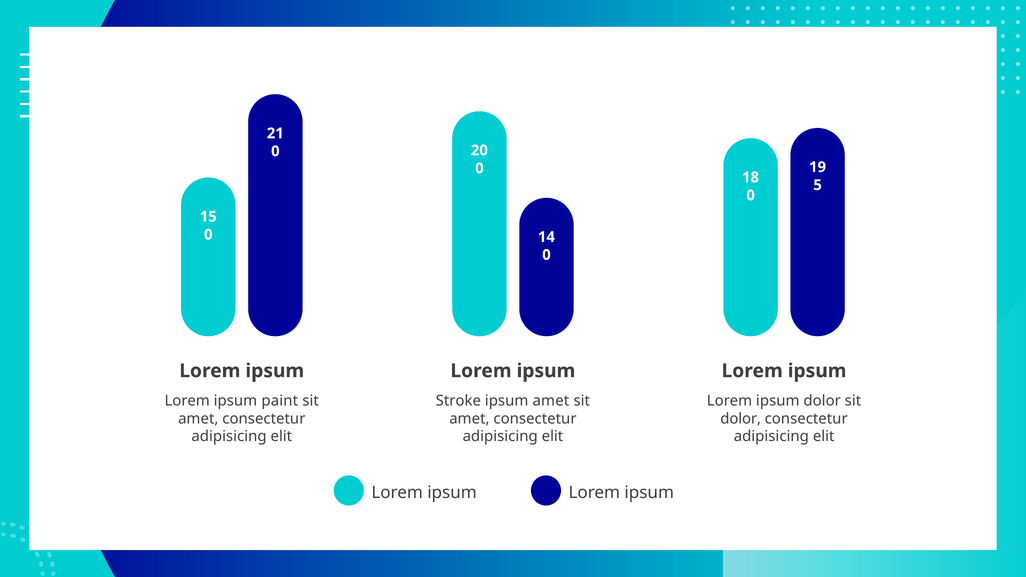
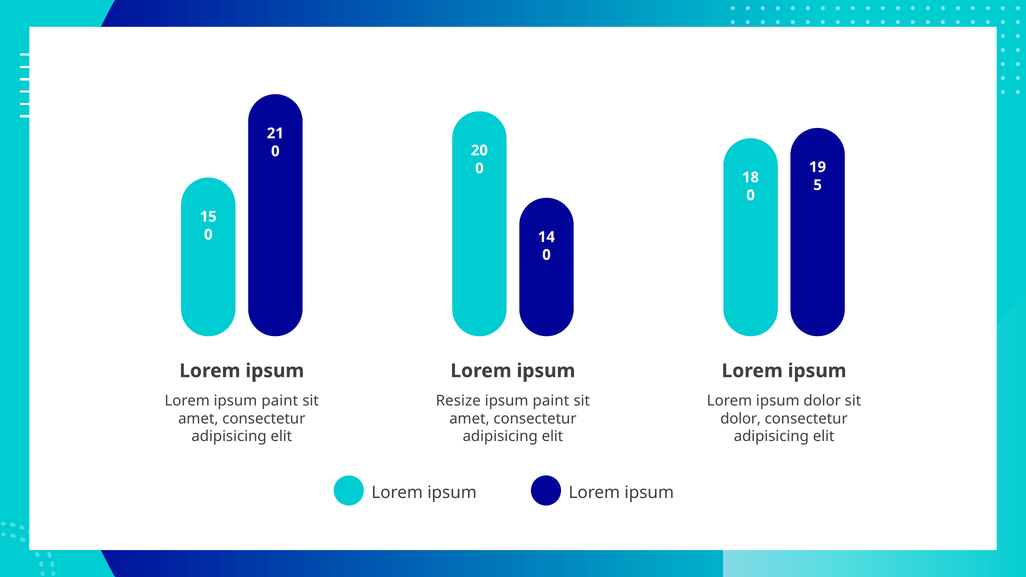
Stroke: Stroke -> Resize
amet at (551, 401): amet -> paint
